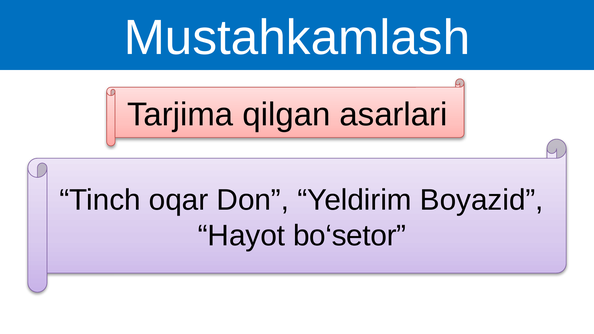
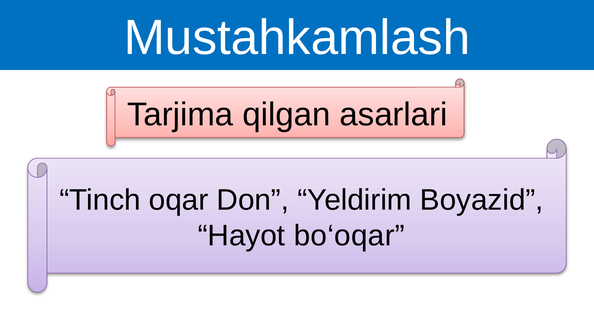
bo‘setor: bo‘setor -> bo‘oqar
